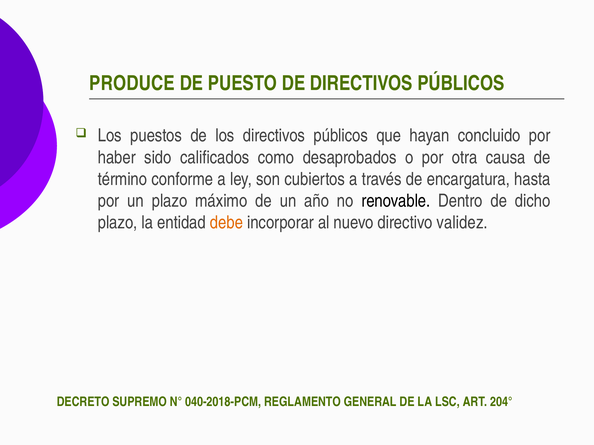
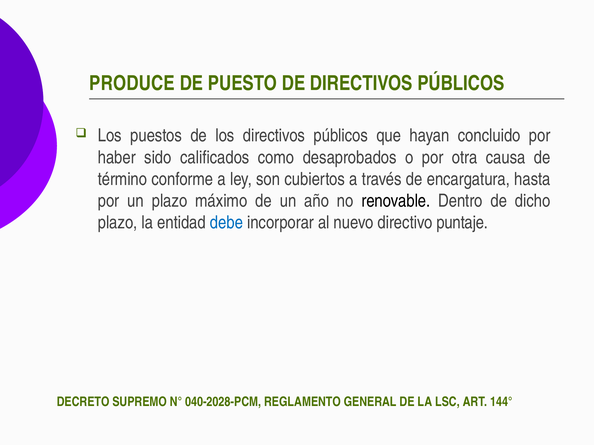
debe colour: orange -> blue
validez: validez -> puntaje
040-2018-PCM: 040-2018-PCM -> 040-2028-PCM
204°: 204° -> 144°
